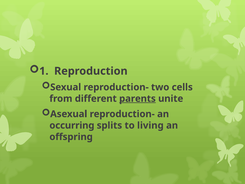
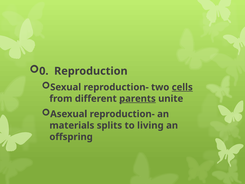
1: 1 -> 0
cells underline: none -> present
occurring: occurring -> materials
